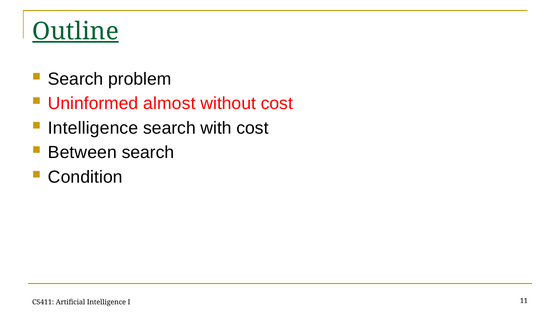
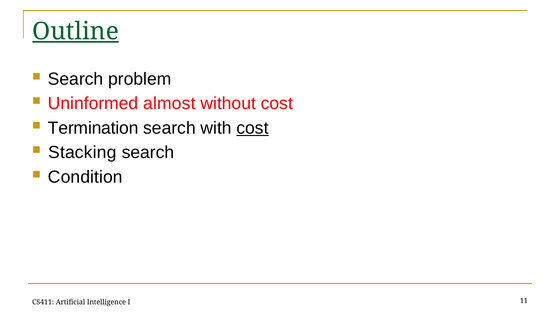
Intelligence at (93, 128): Intelligence -> Termination
cost at (253, 128) underline: none -> present
Between: Between -> Stacking
